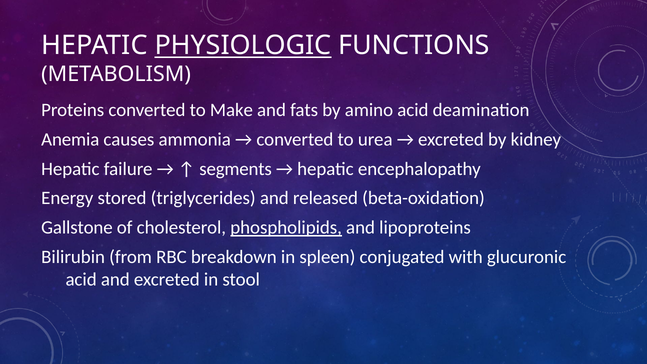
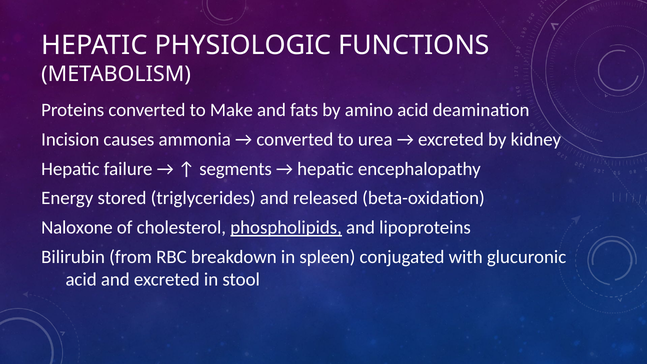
PHYSIOLOGIC underline: present -> none
Anemia: Anemia -> Incision
Gallstone: Gallstone -> Naloxone
